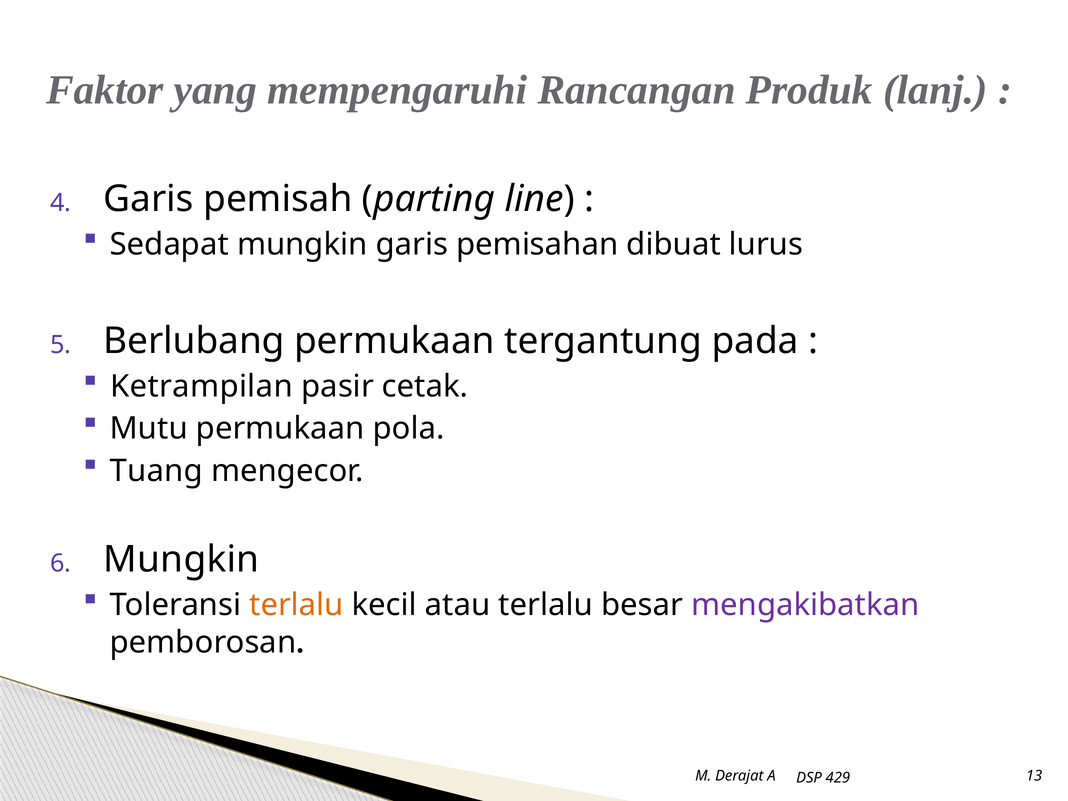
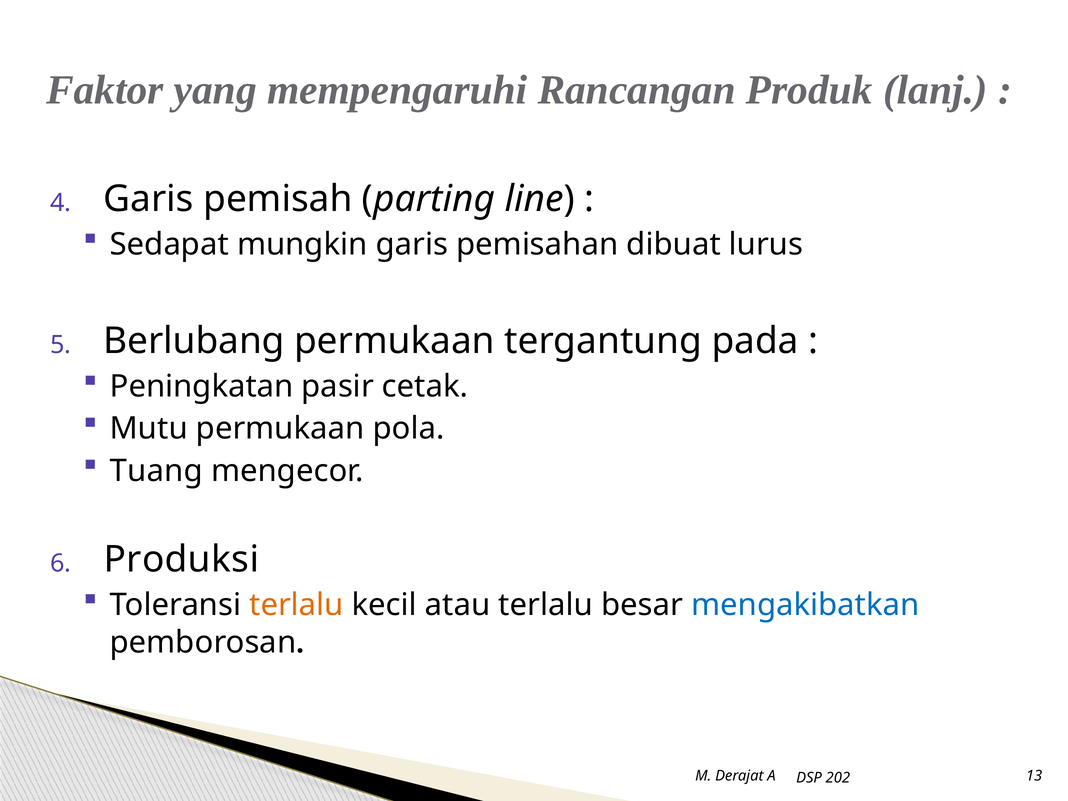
Ketrampilan: Ketrampilan -> Peningkatan
Mungkin at (181, 560): Mungkin -> Produksi
mengakibatkan colour: purple -> blue
429: 429 -> 202
